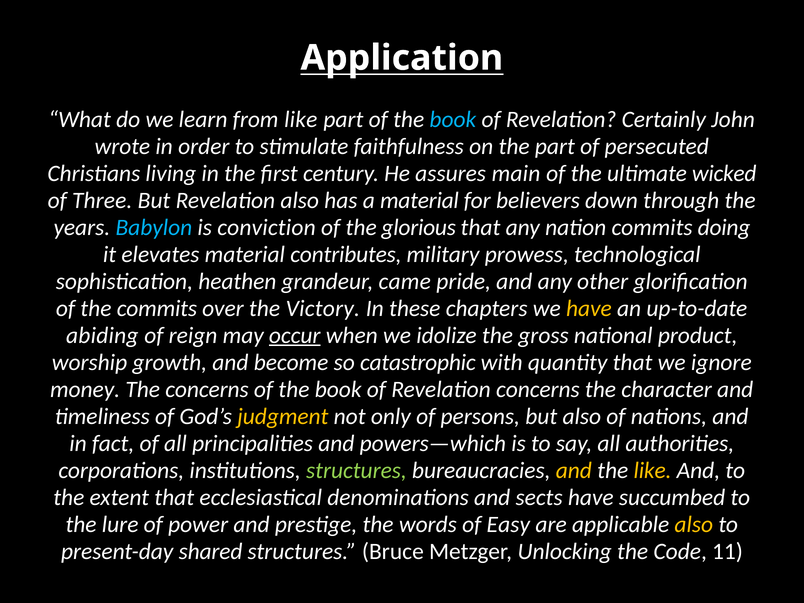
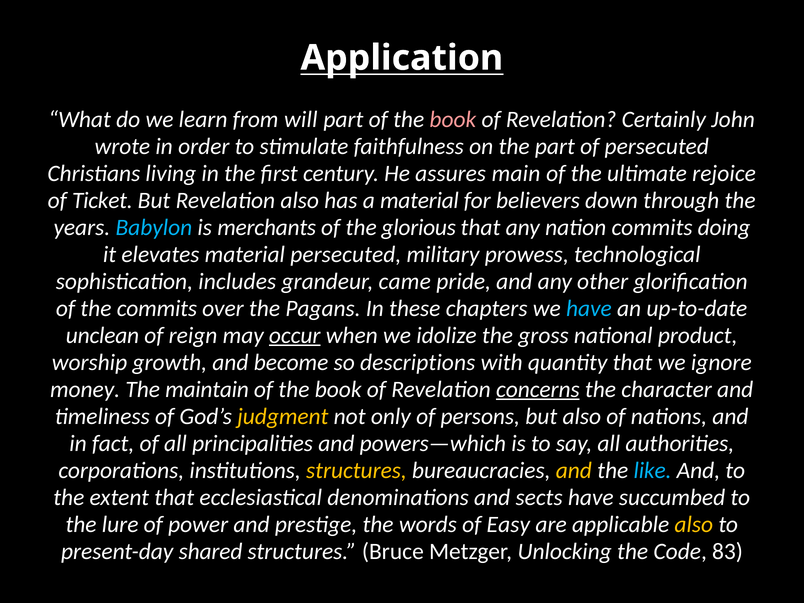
from like: like -> will
book at (453, 119) colour: light blue -> pink
wicked: wicked -> rejoice
Three: Three -> Ticket
conviction: conviction -> merchants
material contributes: contributes -> persecuted
heathen: heathen -> includes
Victory: Victory -> Pagans
have at (589, 308) colour: yellow -> light blue
abiding: abiding -> unclean
catastrophic: catastrophic -> descriptions
The concerns: concerns -> maintain
concerns at (538, 389) underline: none -> present
structures at (356, 470) colour: light green -> yellow
like at (652, 470) colour: yellow -> light blue
11: 11 -> 83
